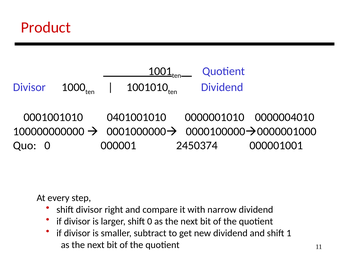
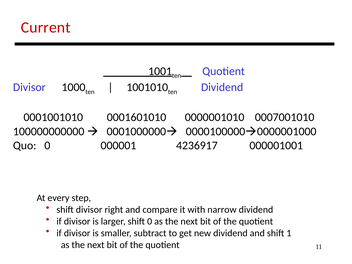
Product: Product -> Current
0401001010: 0401001010 -> 0001601010
0000004010: 0000004010 -> 0007001010
2450374: 2450374 -> 4236917
